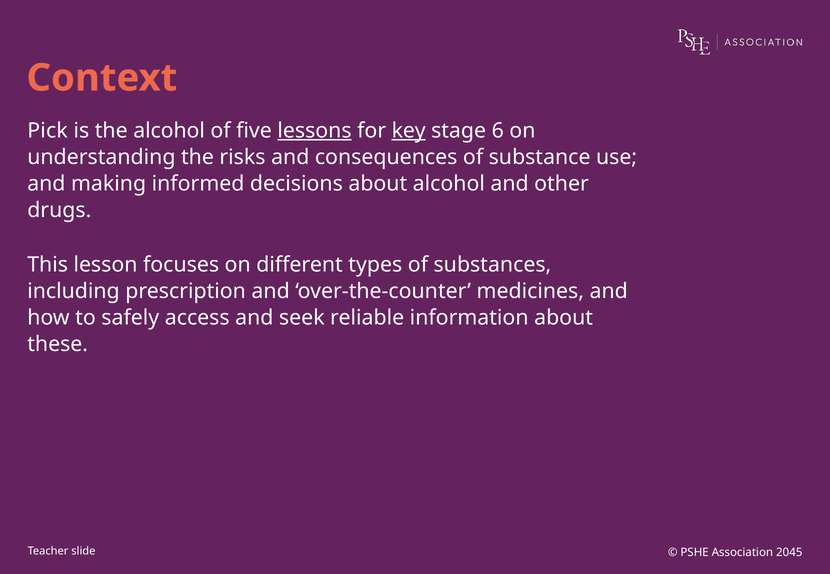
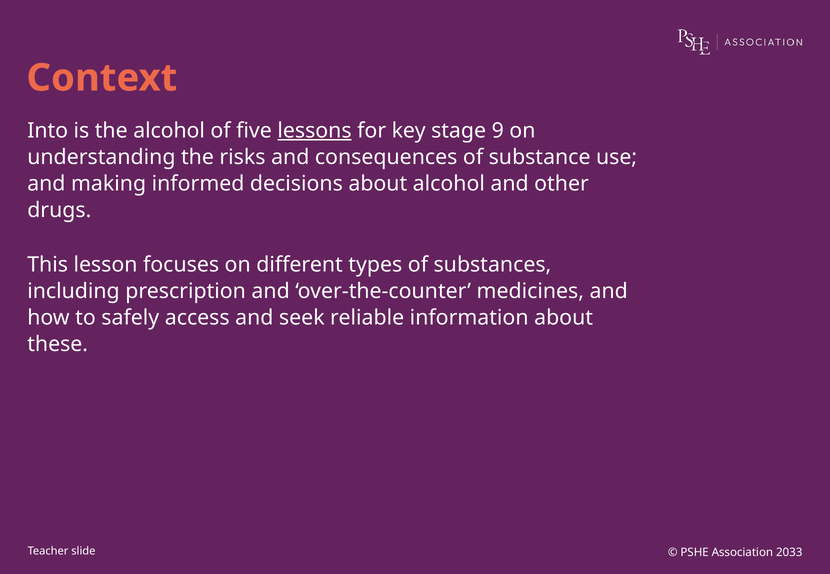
Pick: Pick -> Into
key underline: present -> none
6: 6 -> 9
2045: 2045 -> 2033
